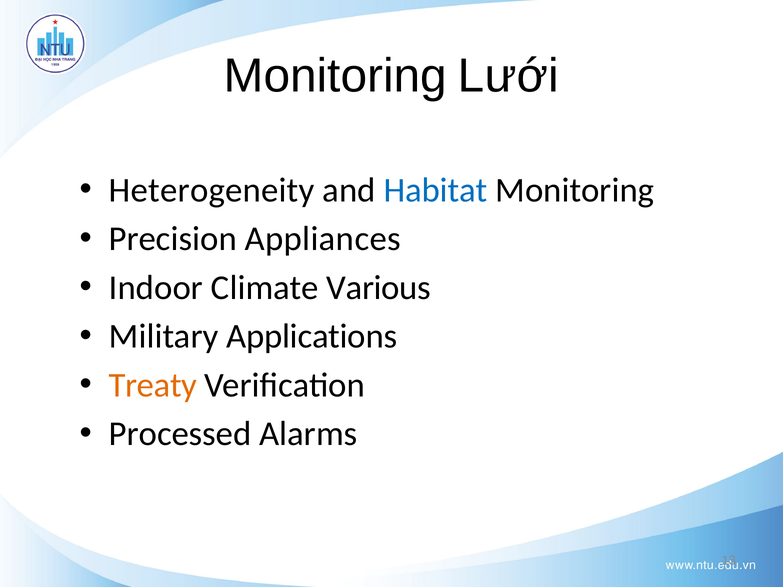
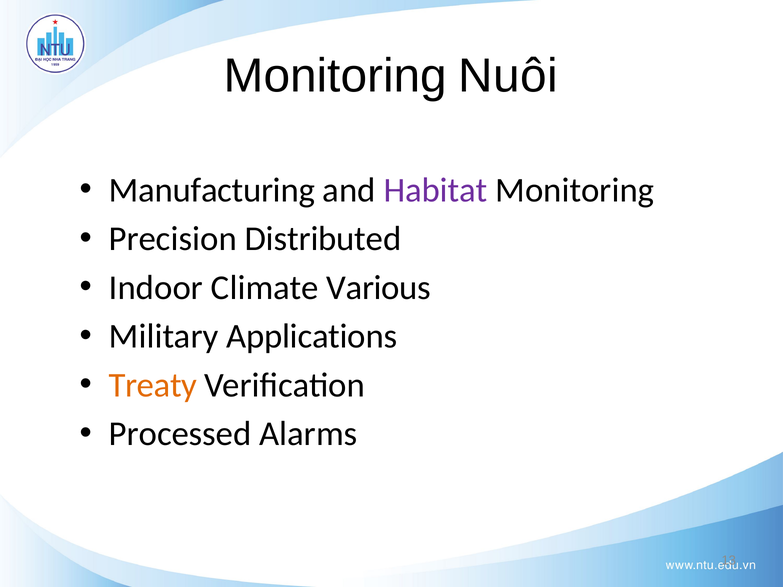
Lưới: Lưới -> Nuôi
Heterogeneity: Heterogeneity -> Manufacturing
Habitat colour: blue -> purple
Appliances: Appliances -> Distributed
